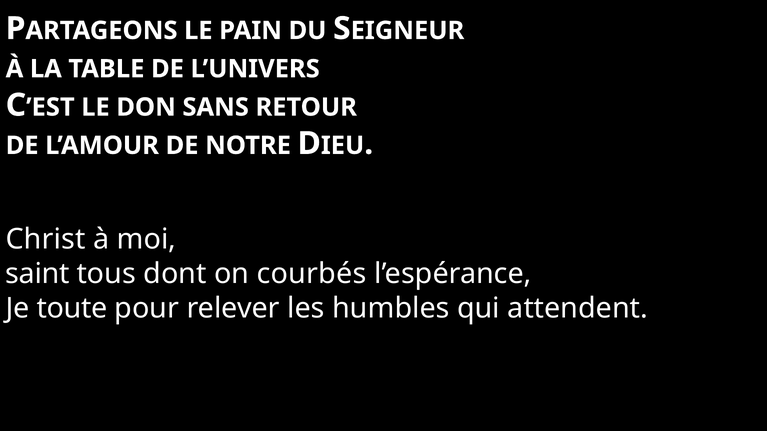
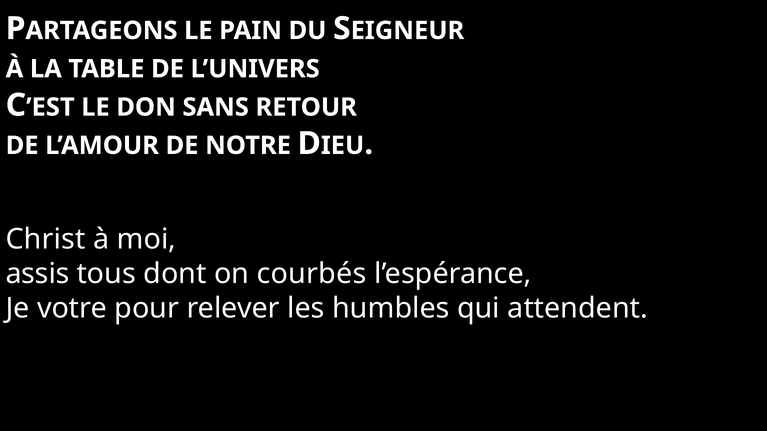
saint: saint -> assis
toute: toute -> votre
